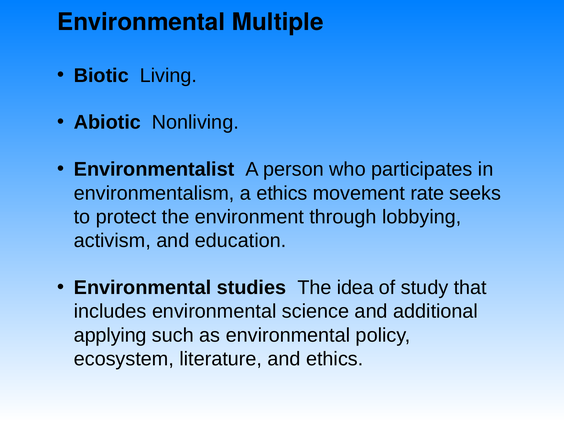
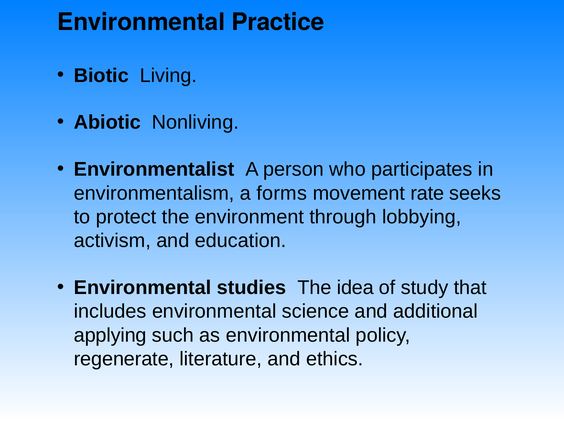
Multiple: Multiple -> Practice
a ethics: ethics -> forms
ecosystem: ecosystem -> regenerate
